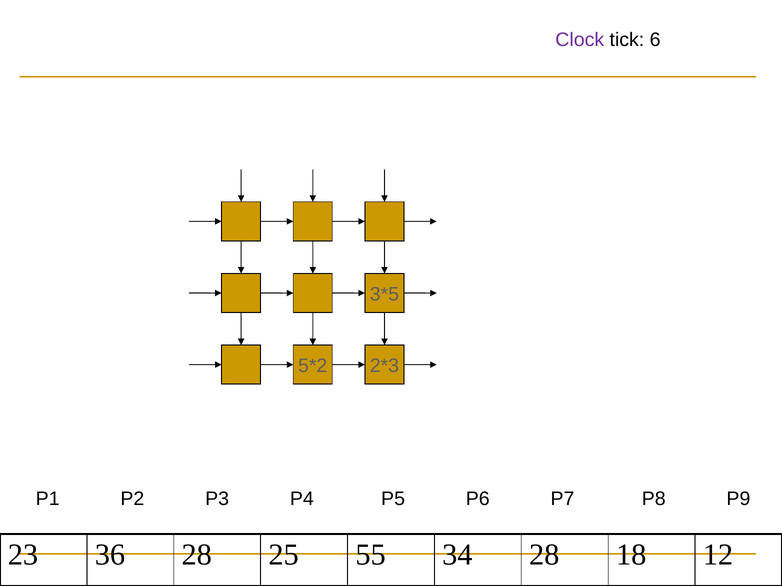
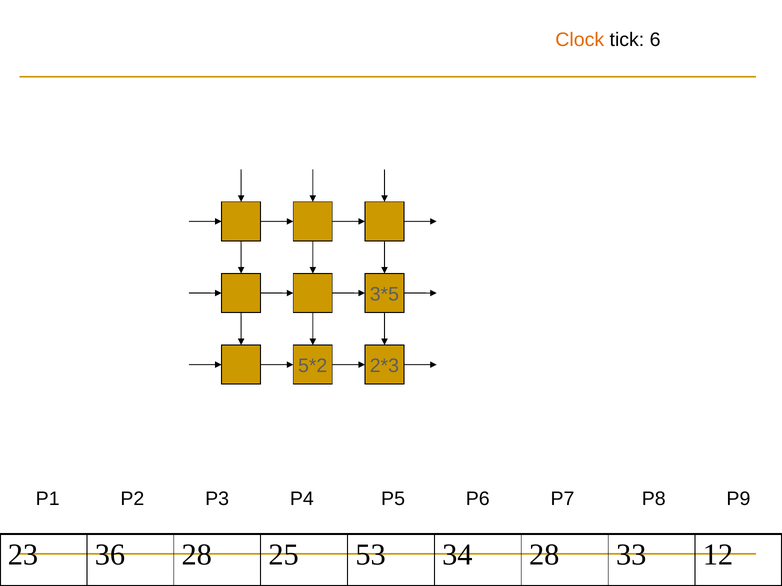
Clock colour: purple -> orange
55: 55 -> 53
18: 18 -> 33
